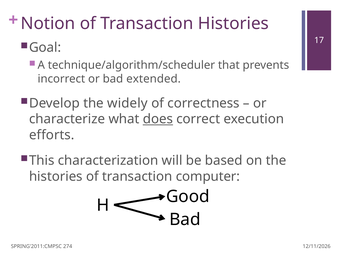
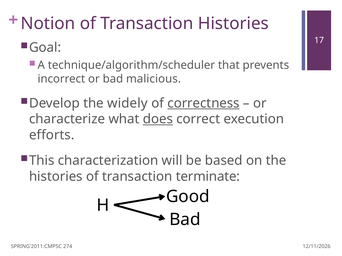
extended: extended -> malicious
correctness underline: none -> present
computer: computer -> terminate
